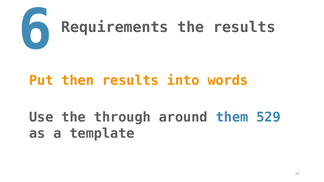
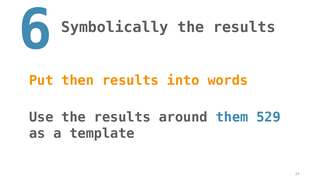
Requirements: Requirements -> Symbolically
Use the through: through -> results
